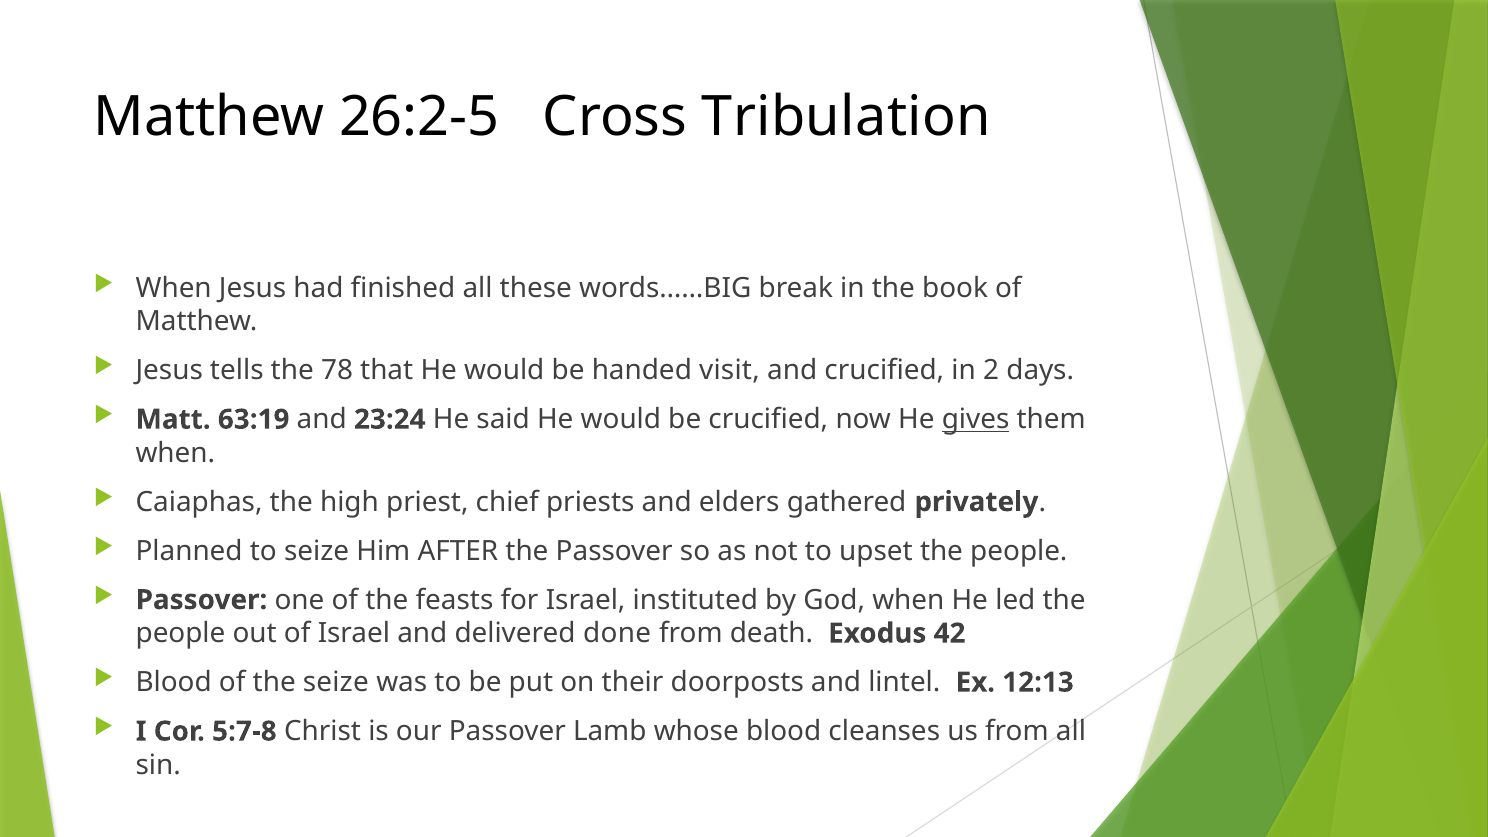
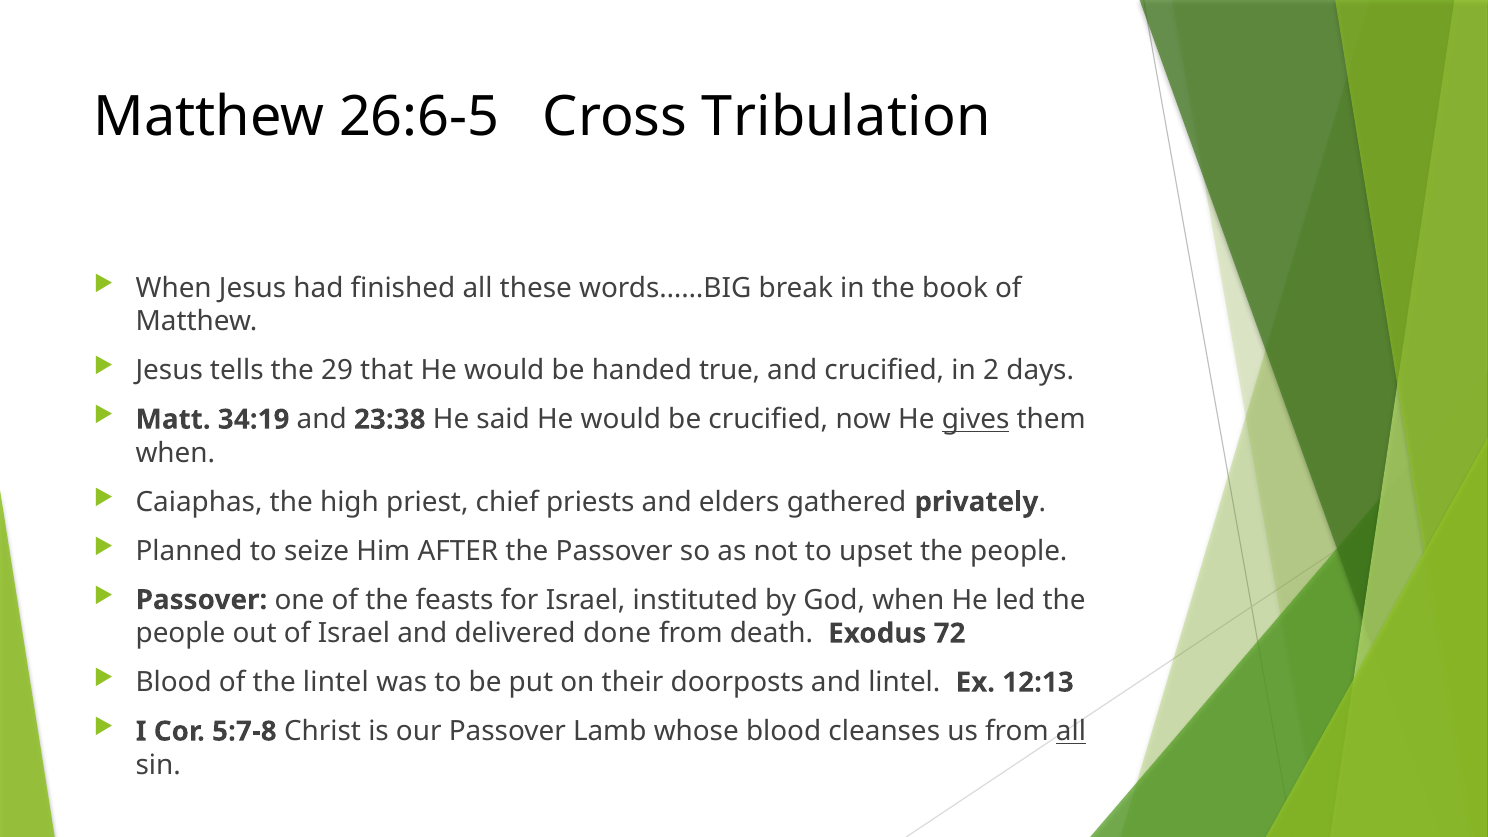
26:2-5: 26:2-5 -> 26:6-5
78: 78 -> 29
visit: visit -> true
63:19: 63:19 -> 34:19
23:24: 23:24 -> 23:38
42: 42 -> 72
the seize: seize -> lintel
all at (1071, 731) underline: none -> present
